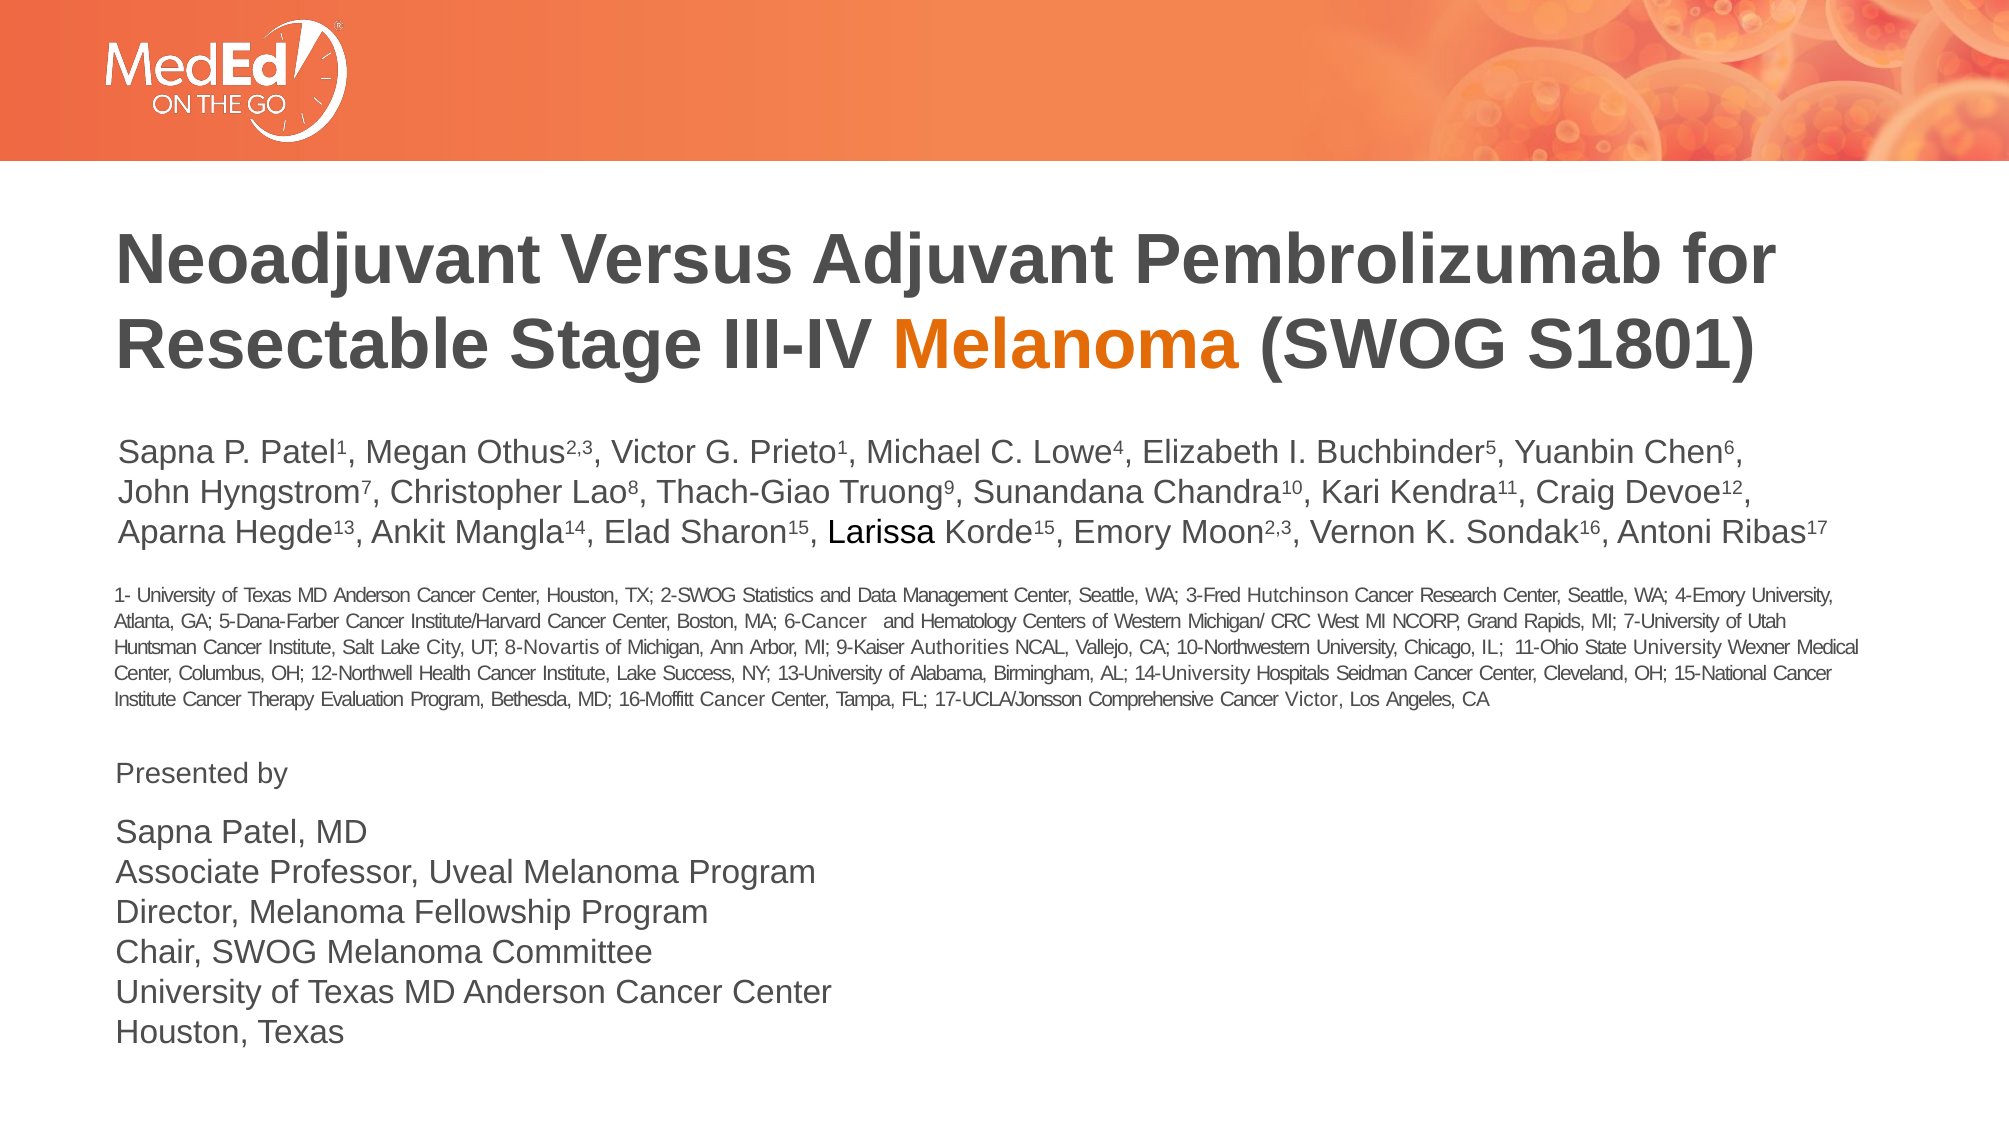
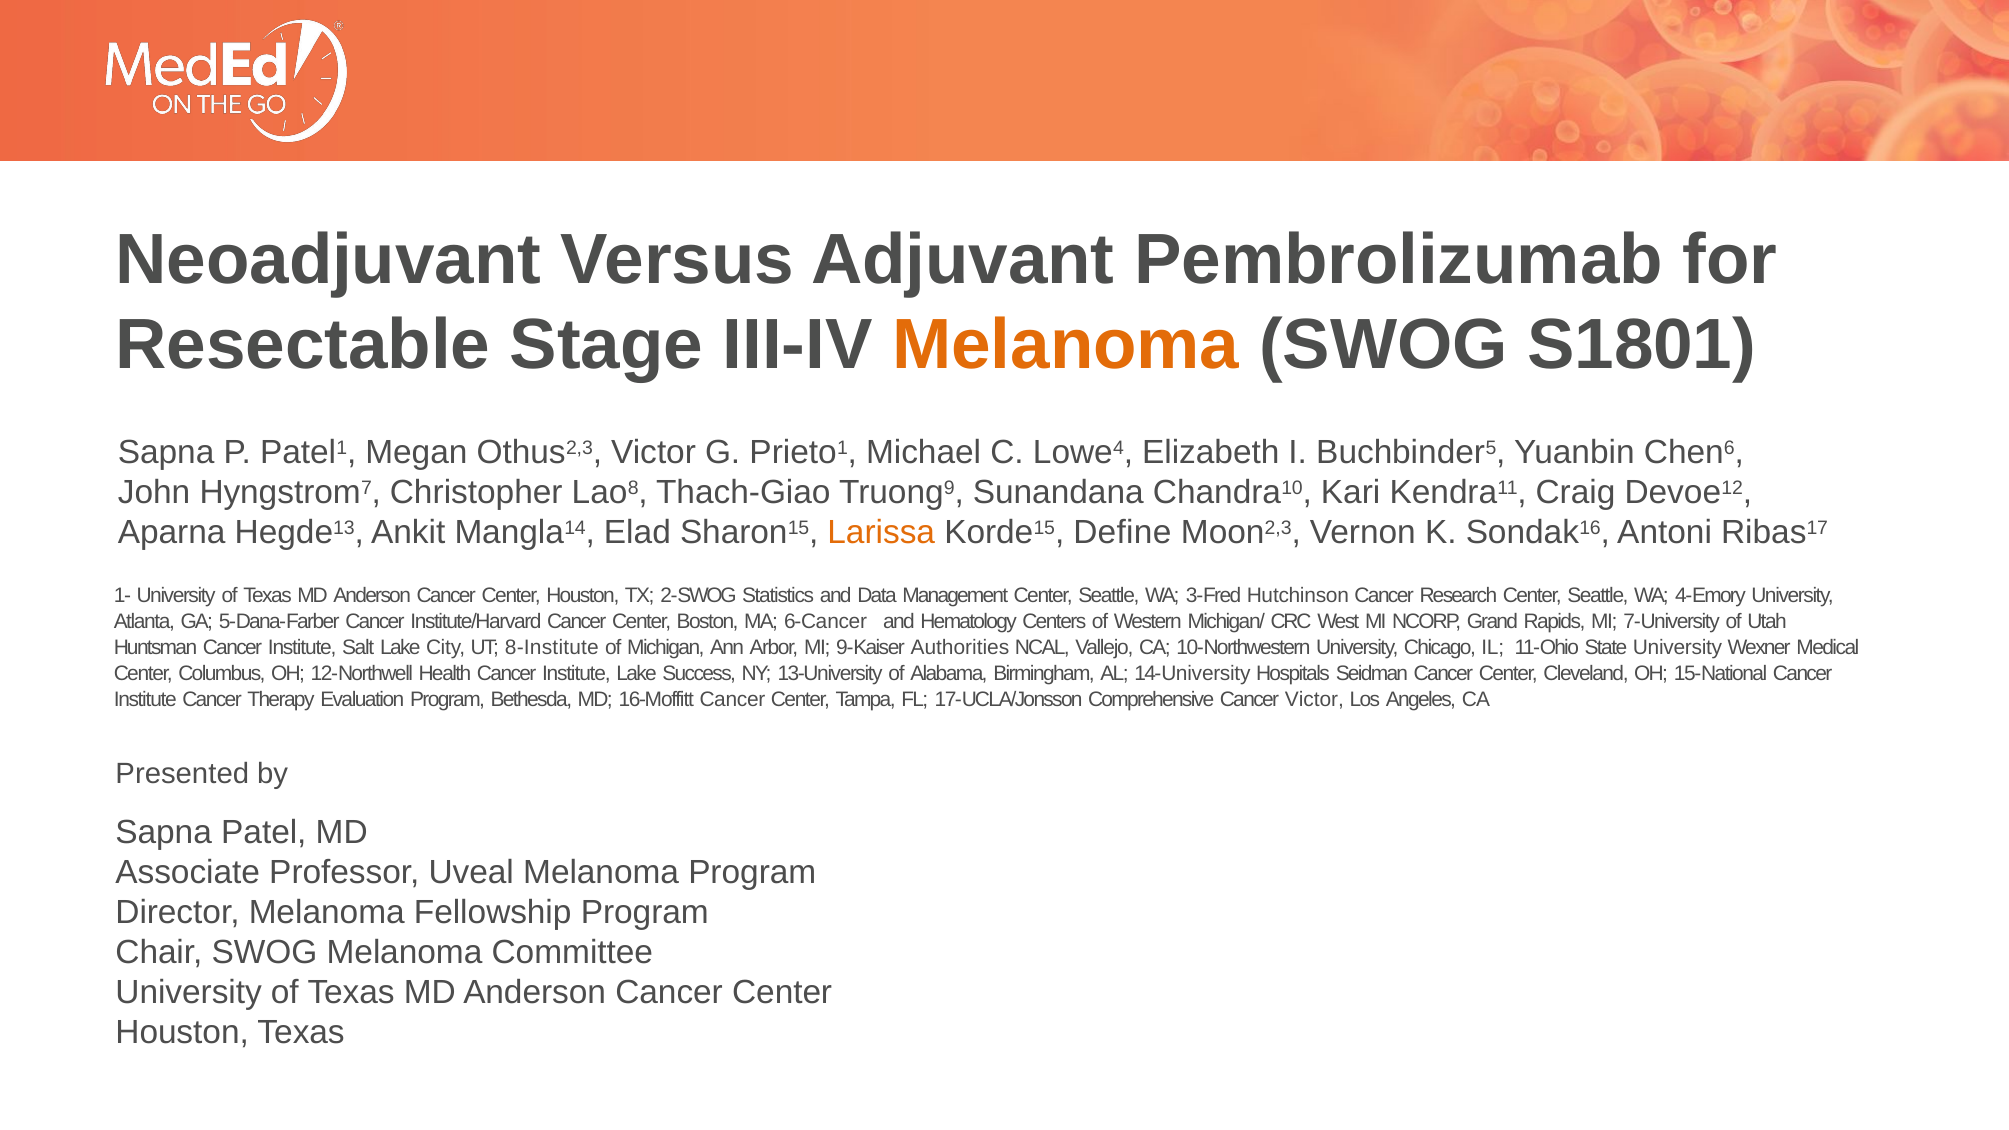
Larissa colour: black -> orange
Emory: Emory -> Define
8-Novartis: 8-Novartis -> 8-Institute
